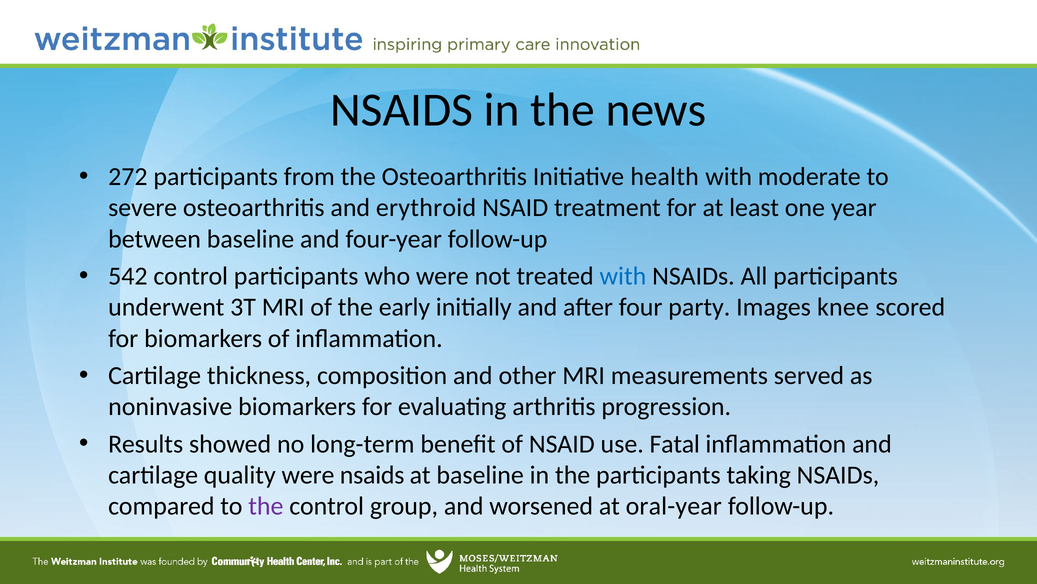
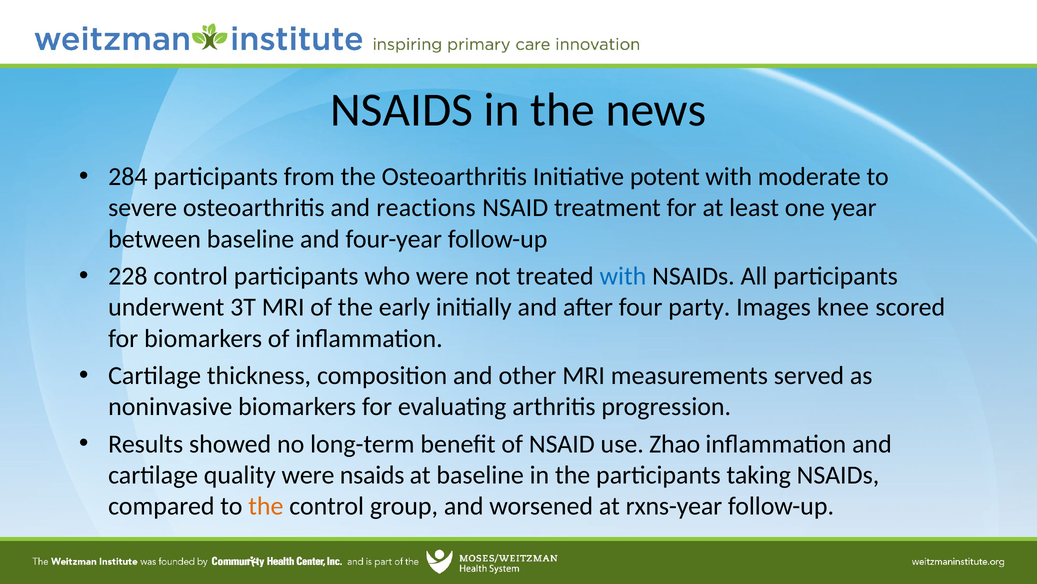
272: 272 -> 284
health: health -> potent
erythroid: erythroid -> reactions
542: 542 -> 228
Fatal: Fatal -> Zhao
the at (266, 506) colour: purple -> orange
oral-year: oral-year -> rxns-year
